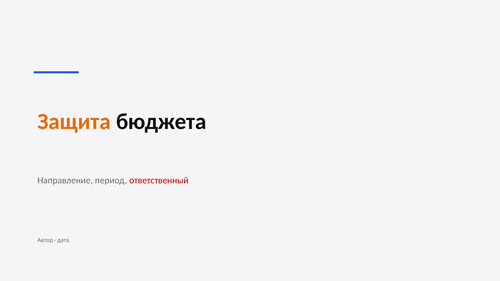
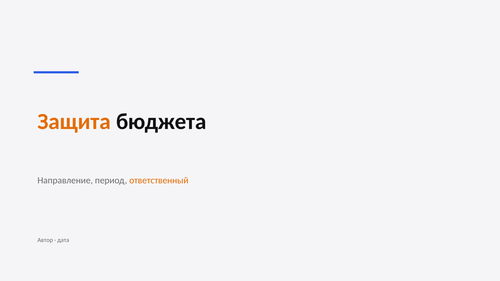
ответственный colour: red -> orange
